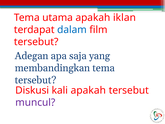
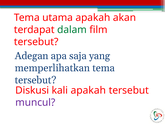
iklan: iklan -> akan
dalam colour: blue -> green
membandingkan: membandingkan -> memperlihatkan
